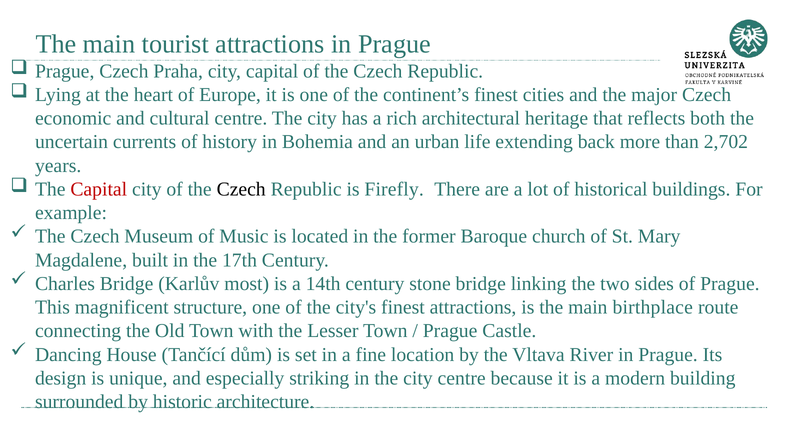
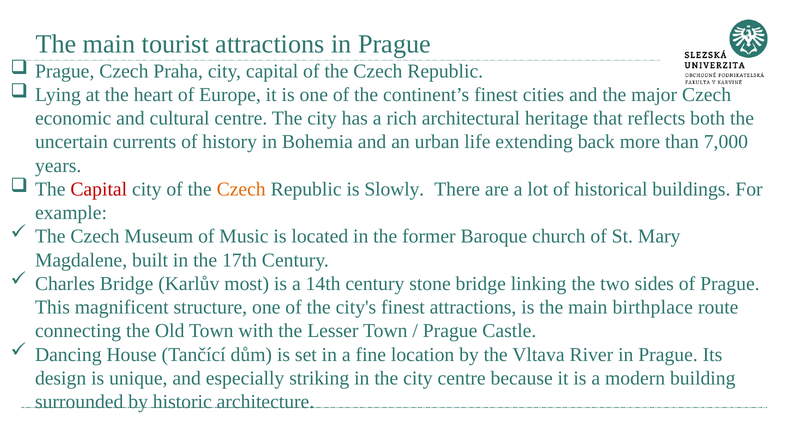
2,702: 2,702 -> 7,000
Czech at (241, 189) colour: black -> orange
Firefly: Firefly -> Slowly
